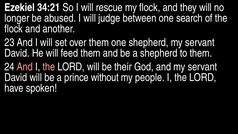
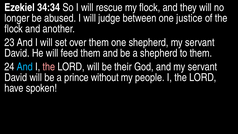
34:21: 34:21 -> 34:34
search: search -> justice
And at (25, 67) colour: pink -> light blue
